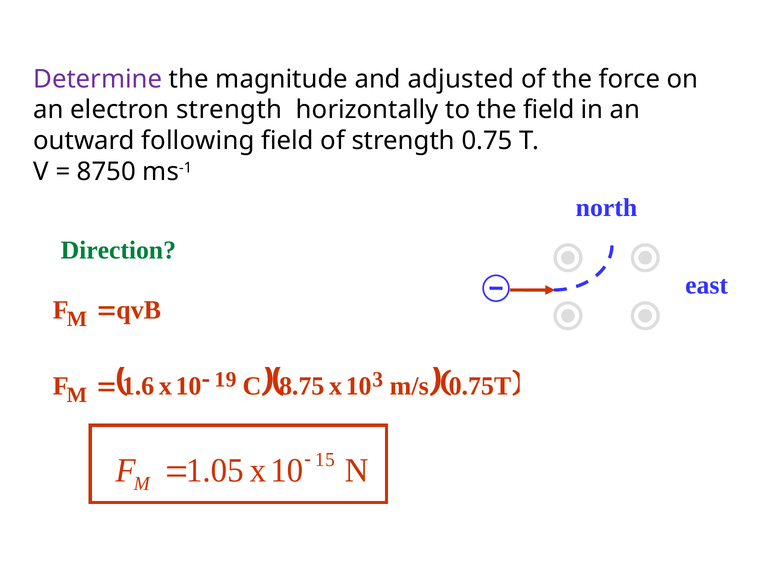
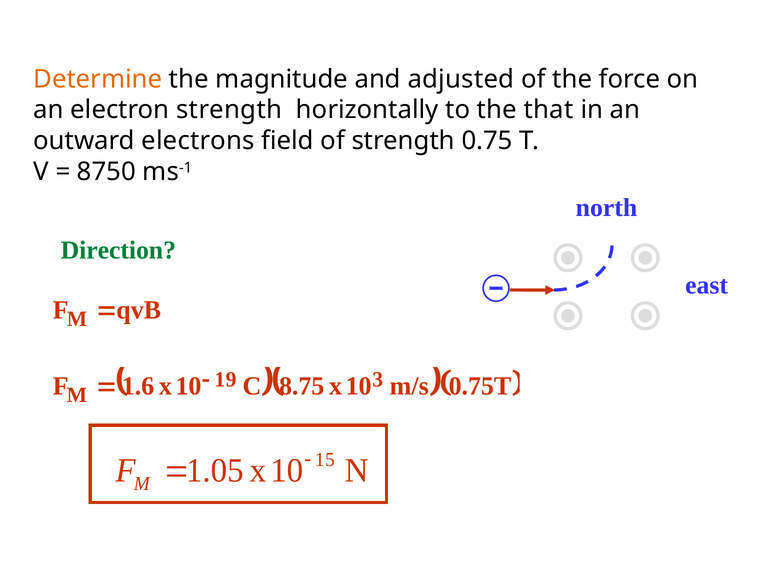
Determine colour: purple -> orange
the field: field -> that
following: following -> electrons
